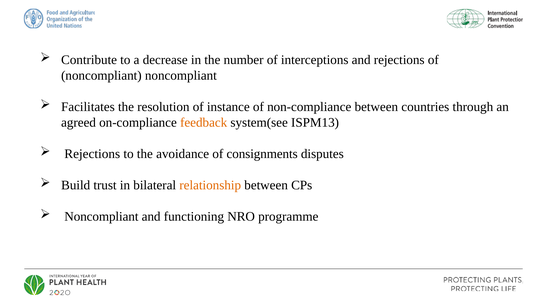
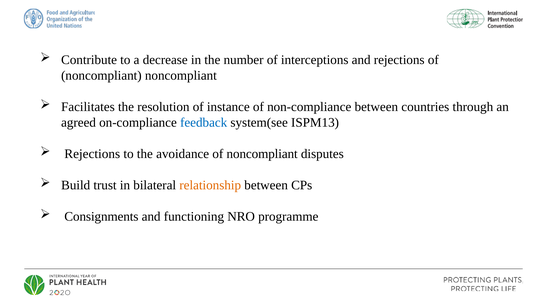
feedback colour: orange -> blue
avoidance of consignments: consignments -> noncompliant
Noncompliant at (101, 216): Noncompliant -> Consignments
